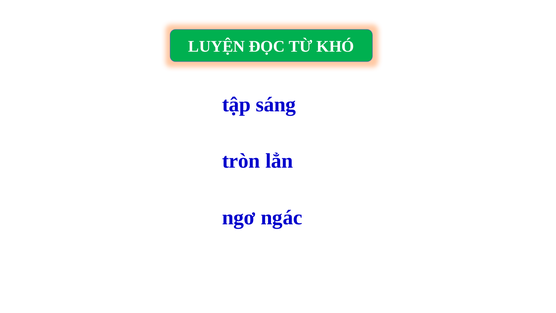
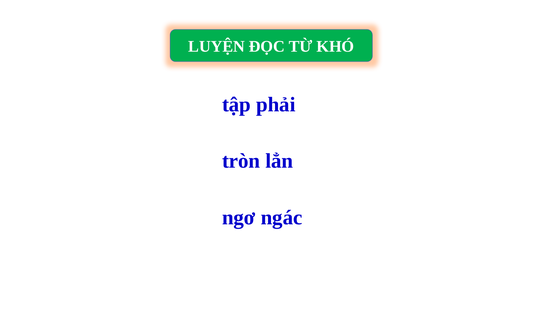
sáng: sáng -> phải
